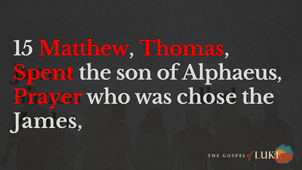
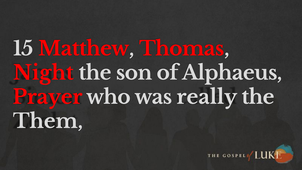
Spent: Spent -> Night
chose: chose -> really
James: James -> Them
